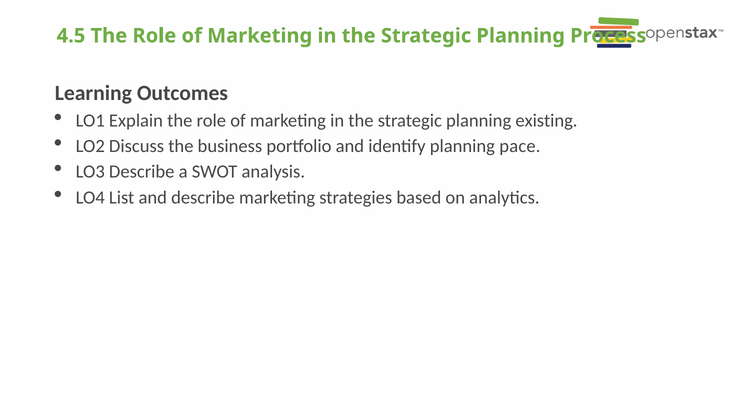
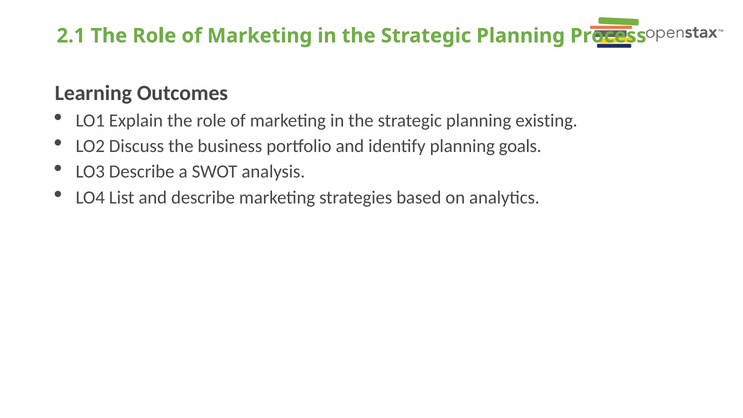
4.5: 4.5 -> 2.1
pace: pace -> goals
